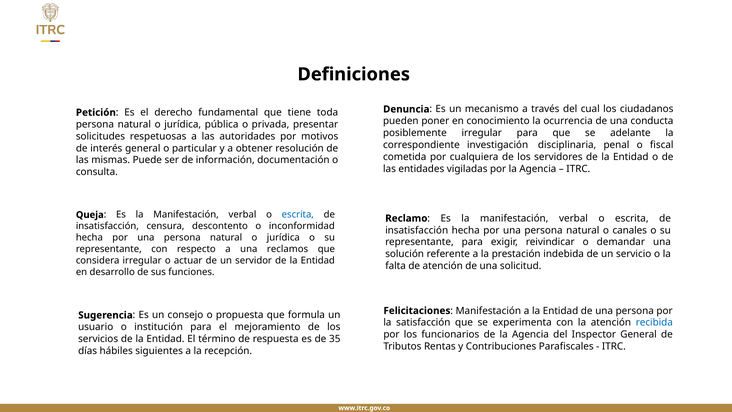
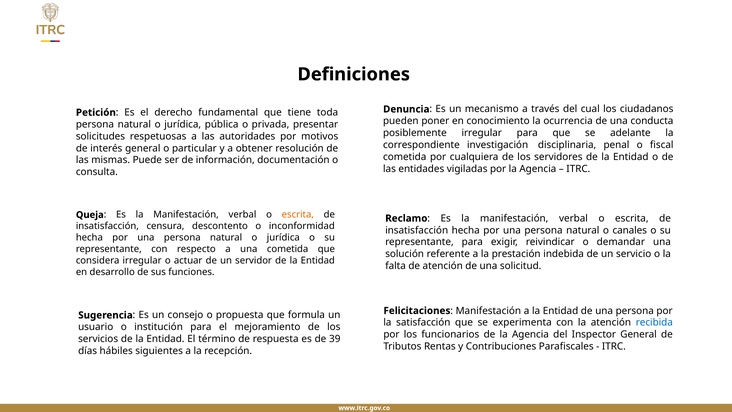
escrita at (298, 215) colour: blue -> orange
una reclamos: reclamos -> cometida
35: 35 -> 39
